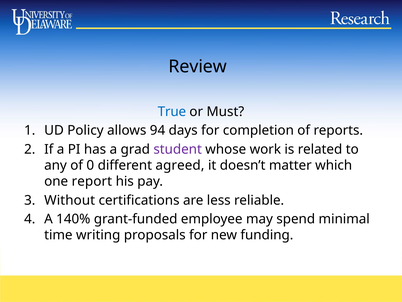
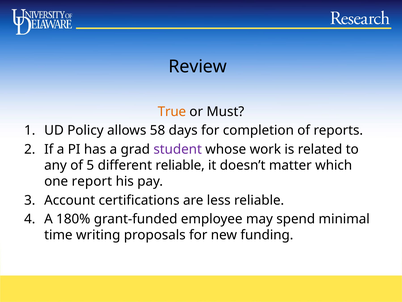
True colour: blue -> orange
94: 94 -> 58
0: 0 -> 5
different agreed: agreed -> reliable
Without: Without -> Account
140%: 140% -> 180%
